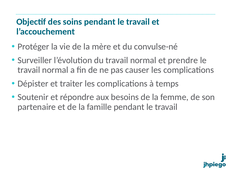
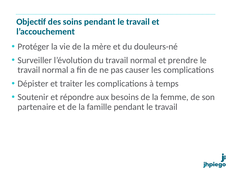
convulse-né: convulse-né -> douleurs-né
